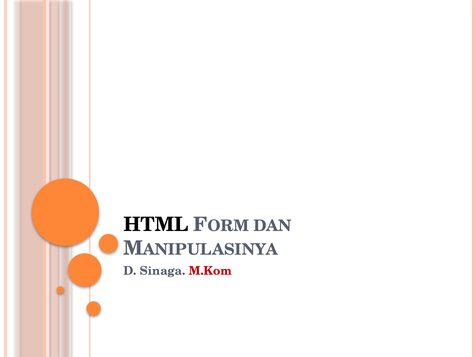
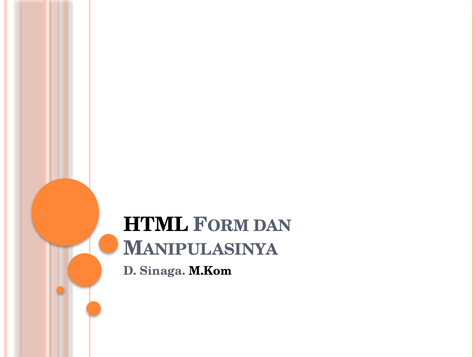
M.Kom colour: red -> black
